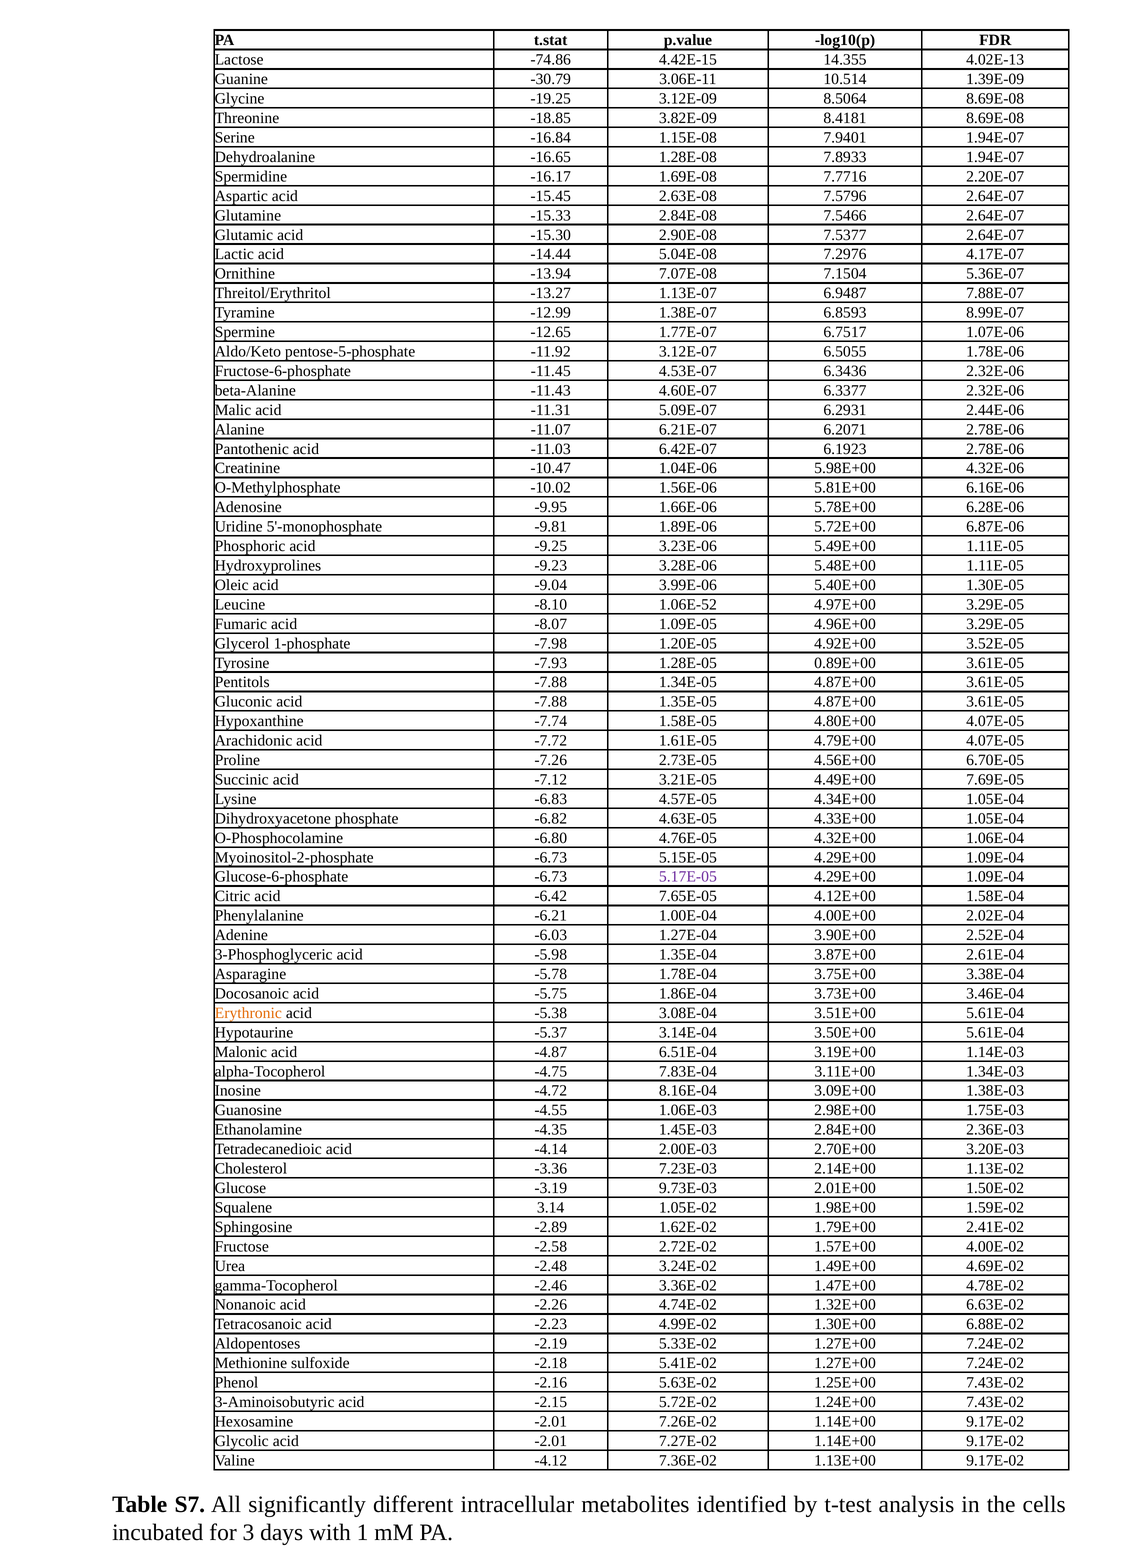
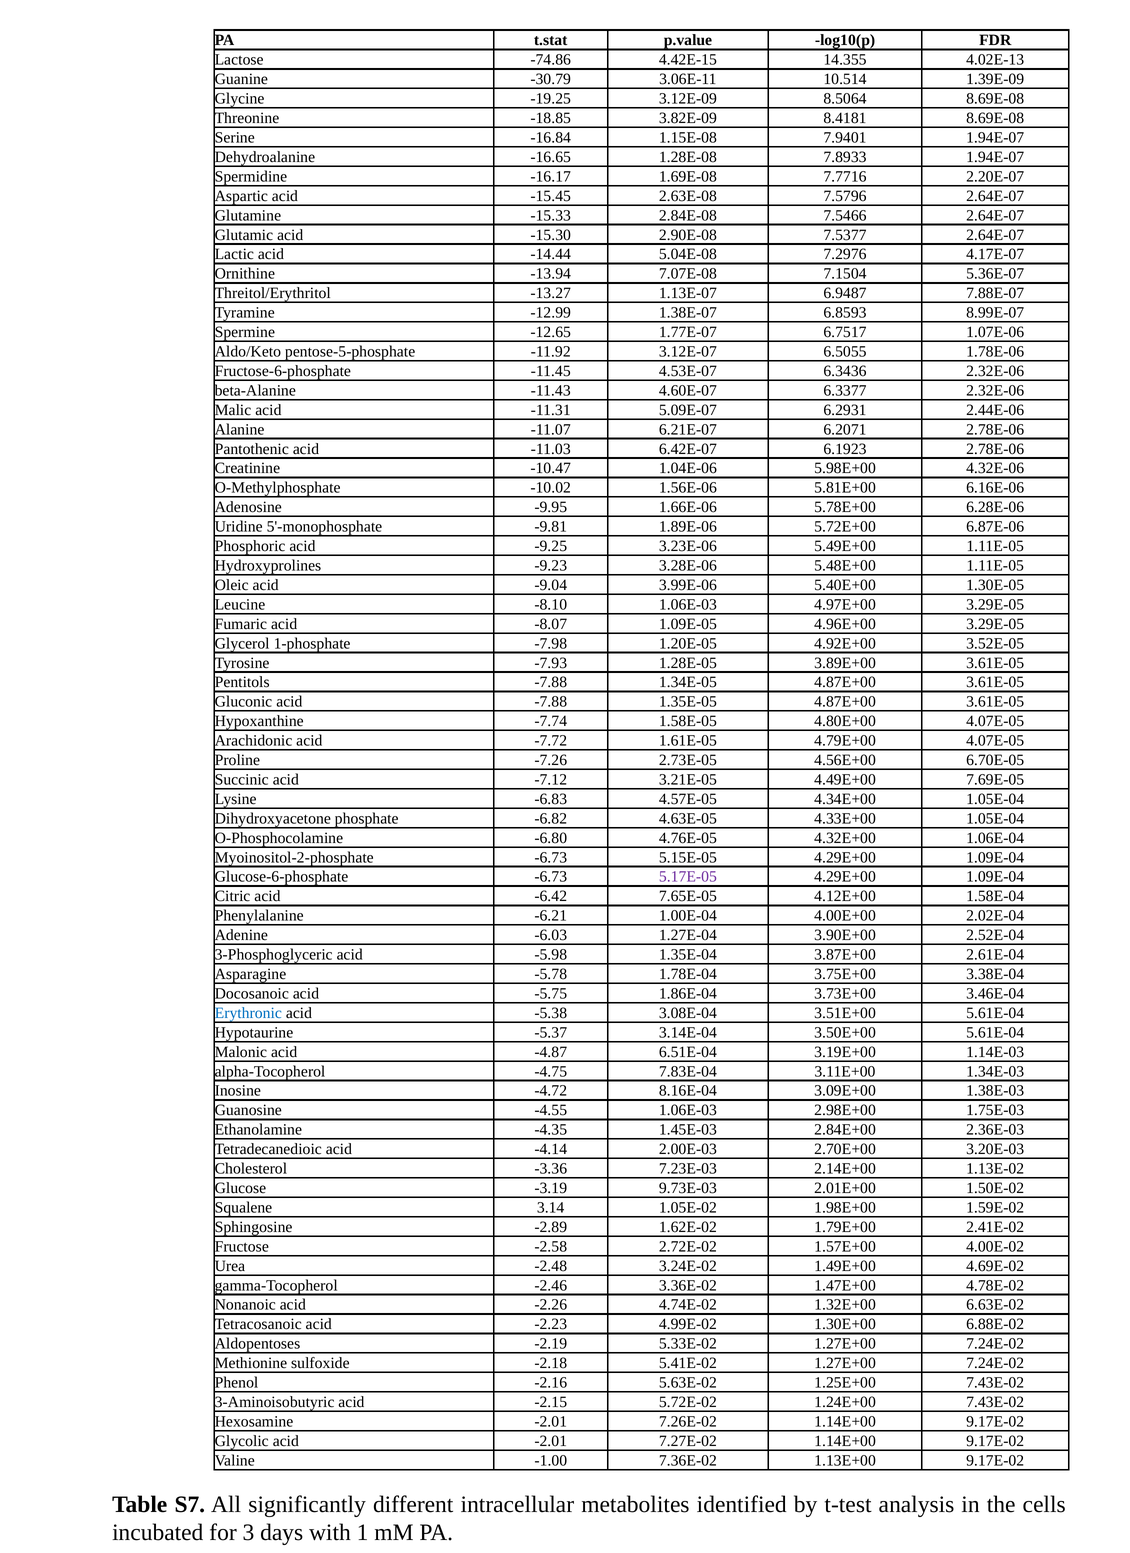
-8.10 1.06E-52: 1.06E-52 -> 1.06E-03
0.89E+00: 0.89E+00 -> 3.89E+00
Erythronic colour: orange -> blue
-4.12: -4.12 -> -1.00
